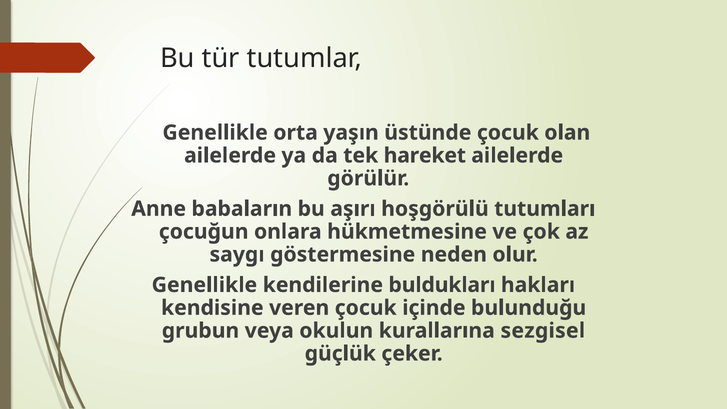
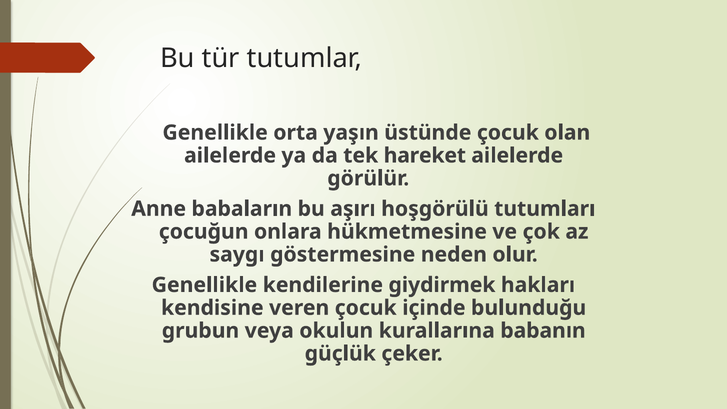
buldukları: buldukları -> giydirmek
sezgisel: sezgisel -> babanın
